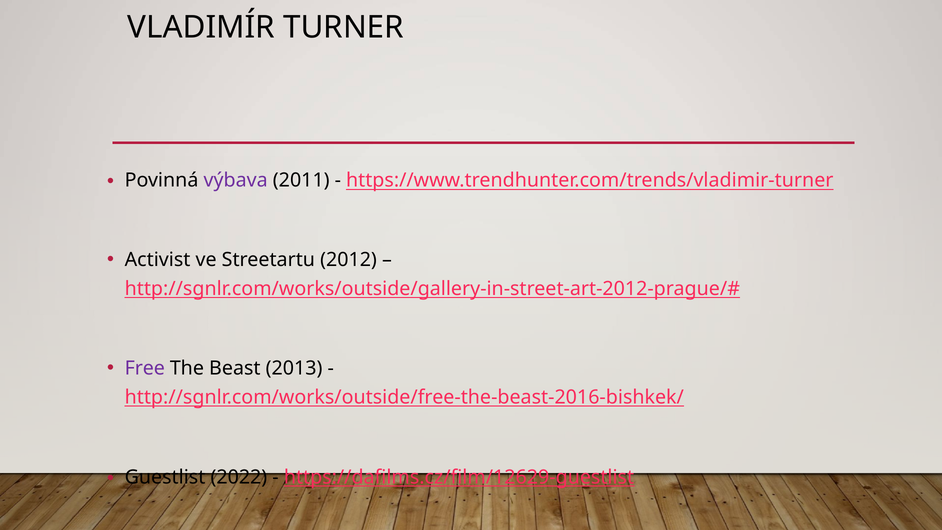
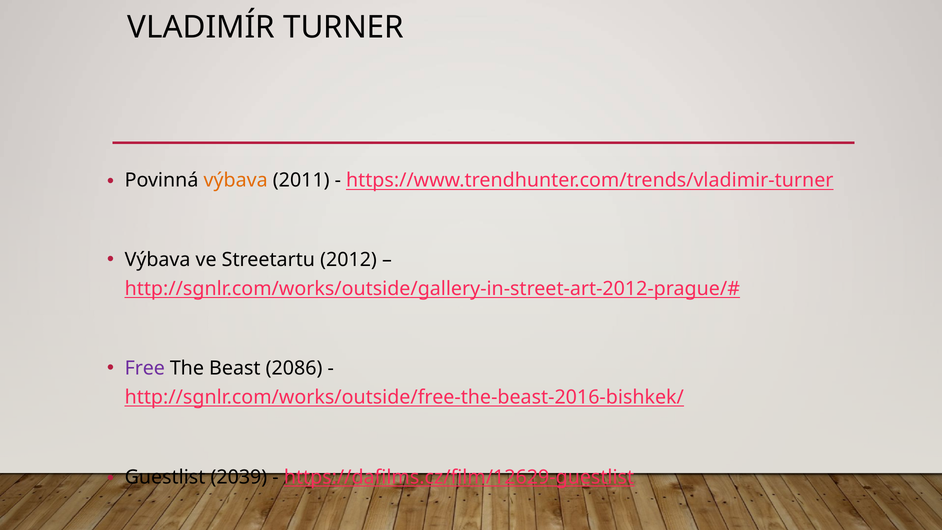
výbava at (236, 180) colour: purple -> orange
Activist at (158, 260): Activist -> Výbava
2013: 2013 -> 2086
2022: 2022 -> 2039
